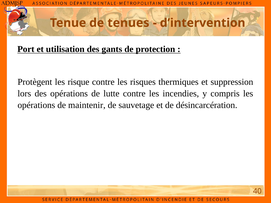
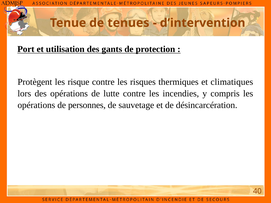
suppression: suppression -> climatiques
maintenir: maintenir -> personnes
